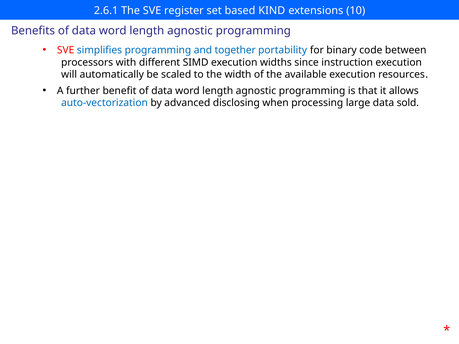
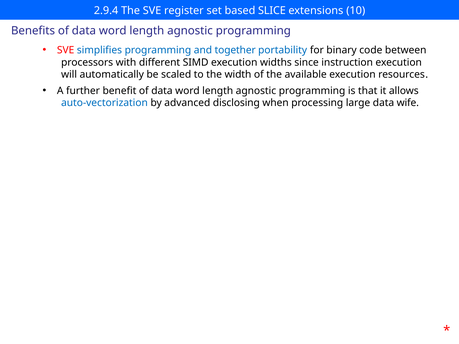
2.6.1: 2.6.1 -> 2.9.4
KIND: KIND -> SLICE
sold: sold -> wife
